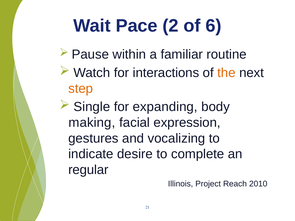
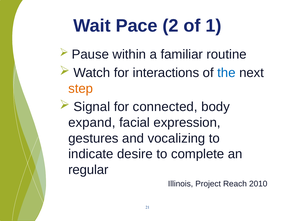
6: 6 -> 1
the colour: orange -> blue
Single: Single -> Signal
expanding: expanding -> connected
making: making -> expand
